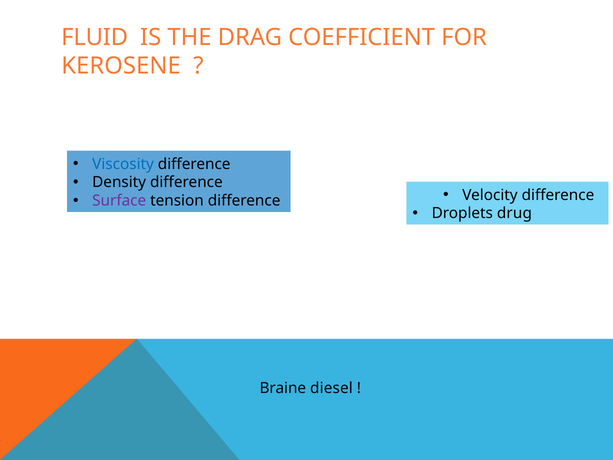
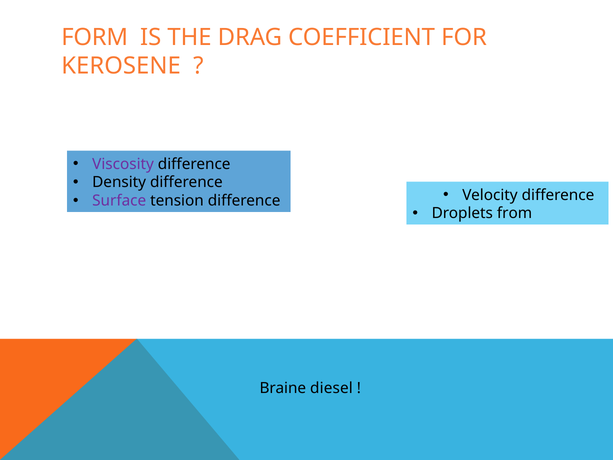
FLUID: FLUID -> FORM
Viscosity colour: blue -> purple
drug: drug -> from
